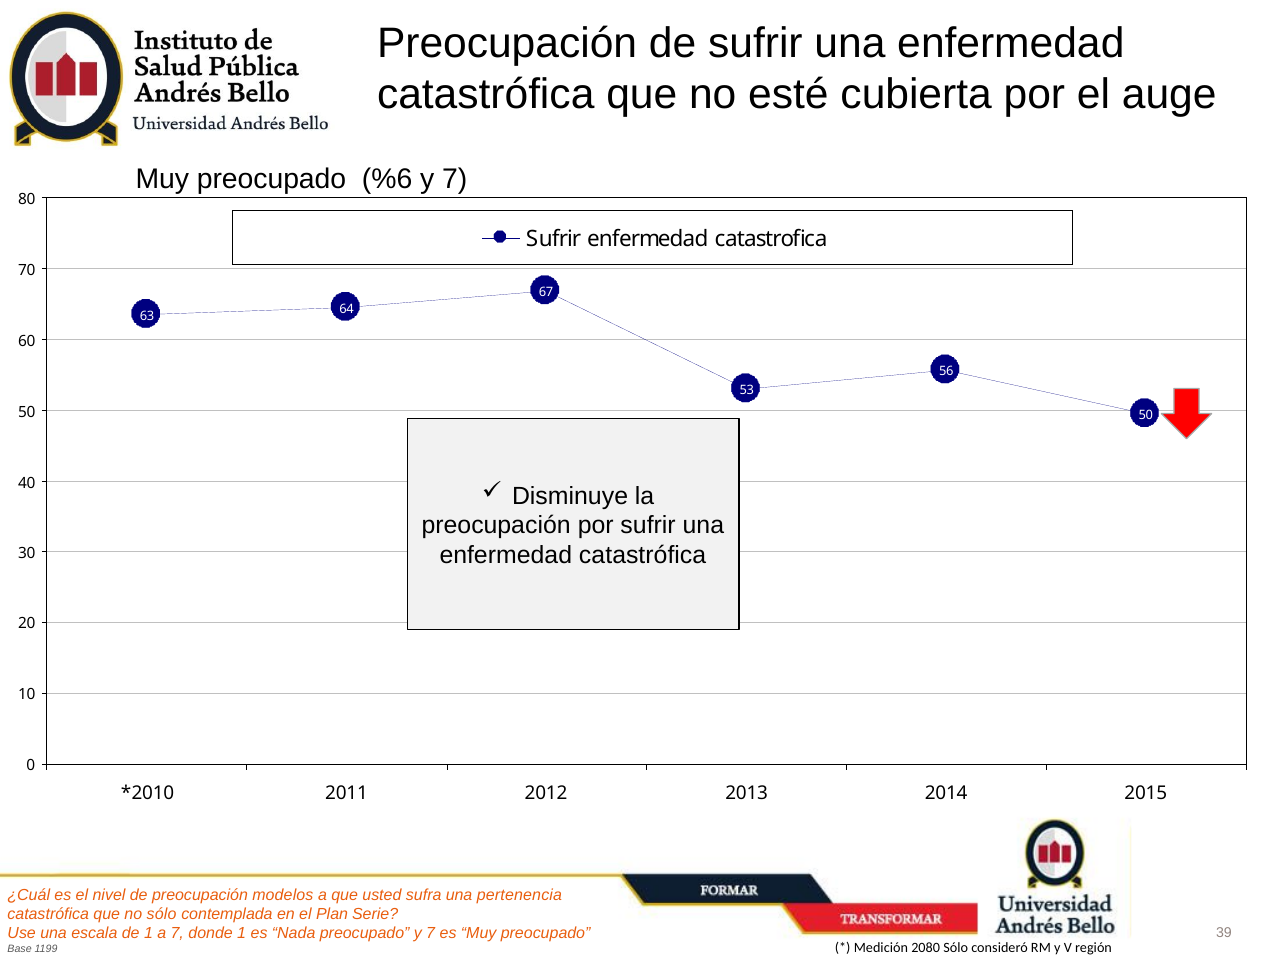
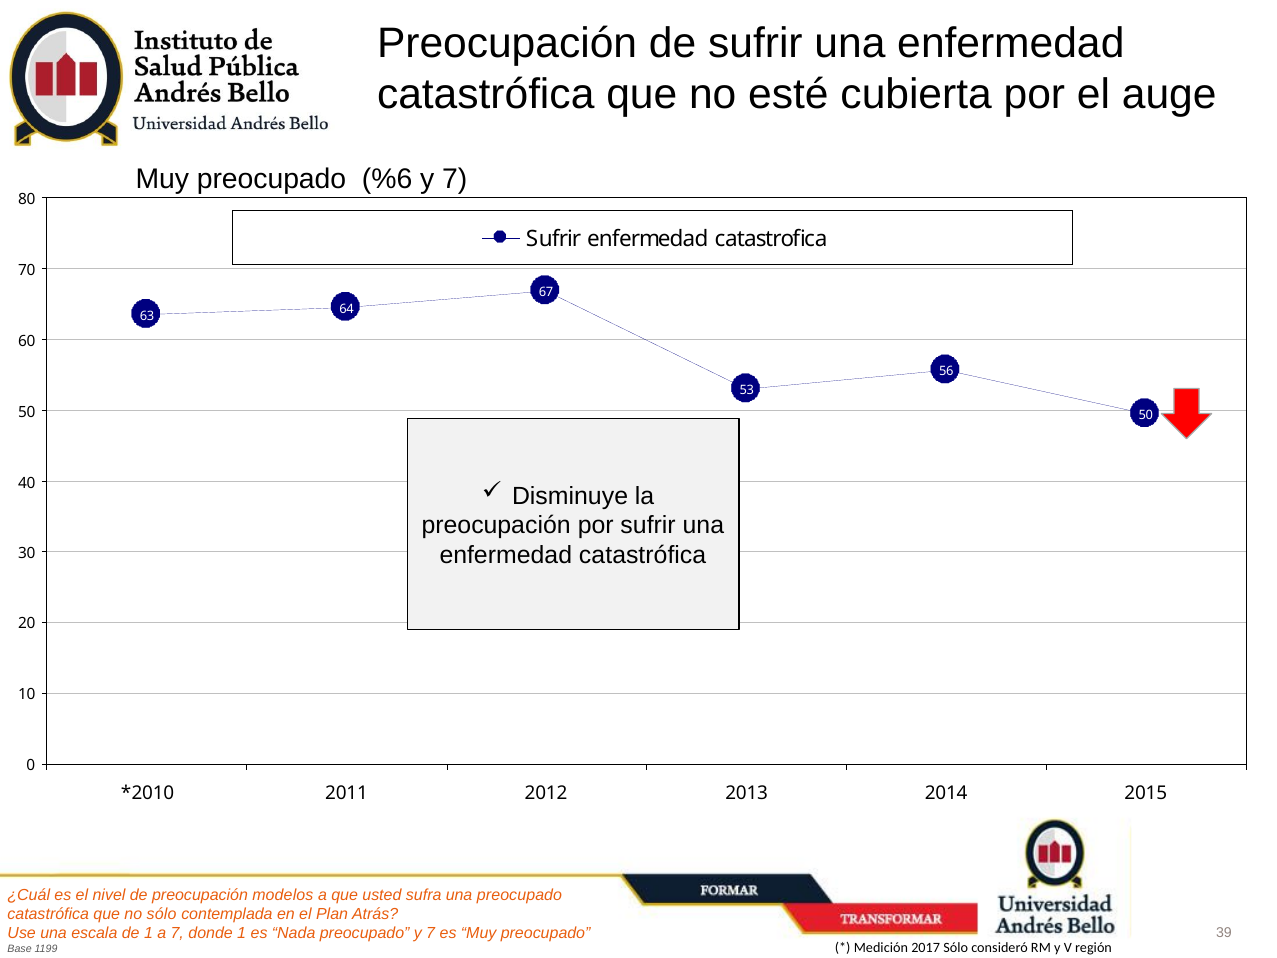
una pertenencia: pertenencia -> preocupado
Serie: Serie -> Atrás
2080: 2080 -> 2017
